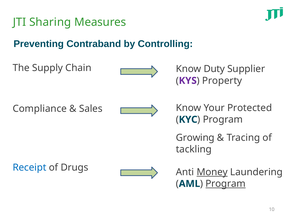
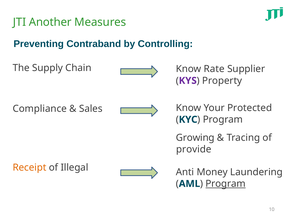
Sharing: Sharing -> Another
Duty: Duty -> Rate
tackling: tackling -> provide
Receipt colour: blue -> orange
Drugs: Drugs -> Illegal
Money underline: present -> none
